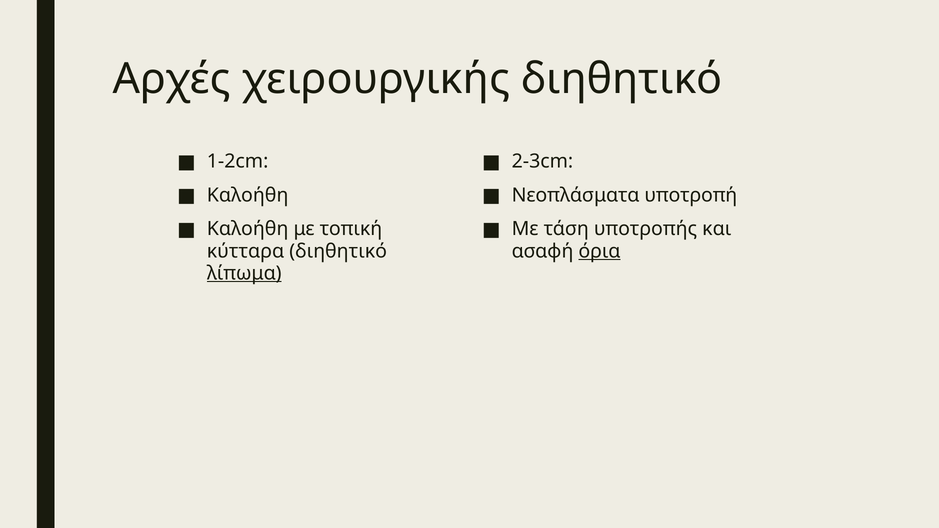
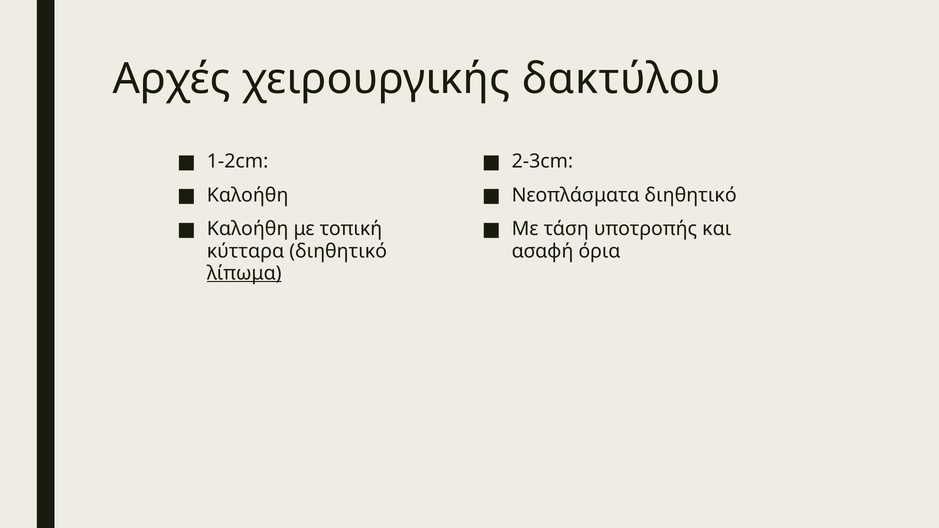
χειρουργικής διηθητικό: διηθητικό -> δακτύλου
Νεοπλάσματα υποτροπή: υποτροπή -> διηθητικό
όρια underline: present -> none
